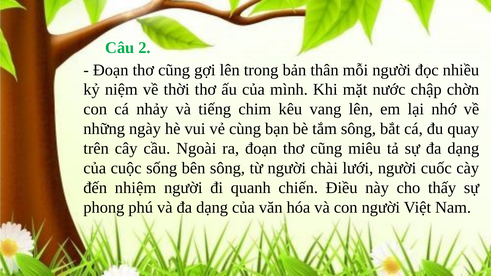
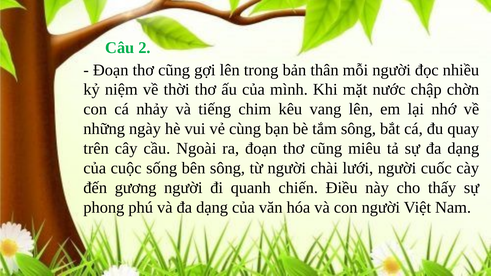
nhiệm: nhiệm -> gương
